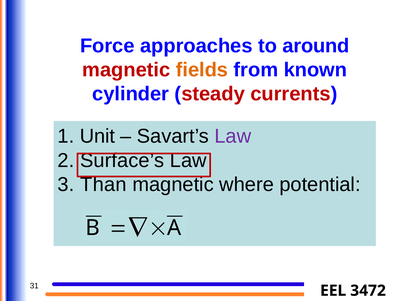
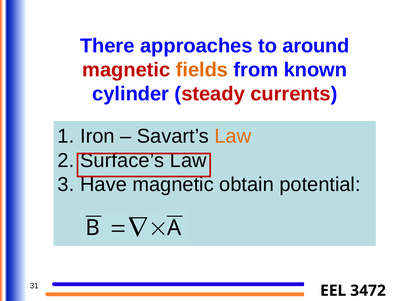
Force: Force -> There
Unit: Unit -> Iron
Law at (233, 136) colour: purple -> orange
Than: Than -> Have
where: where -> obtain
